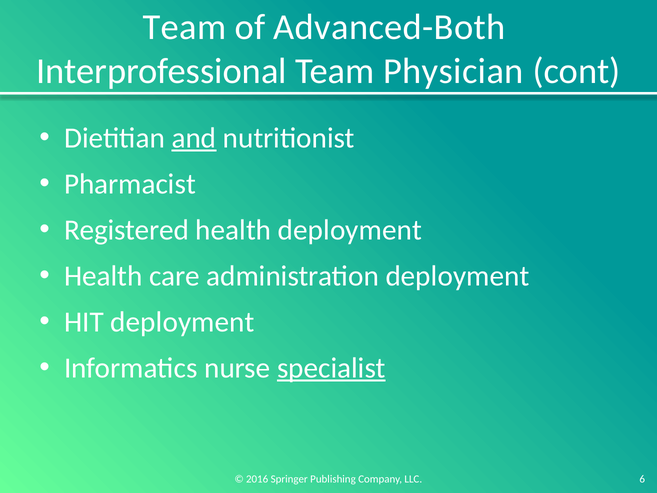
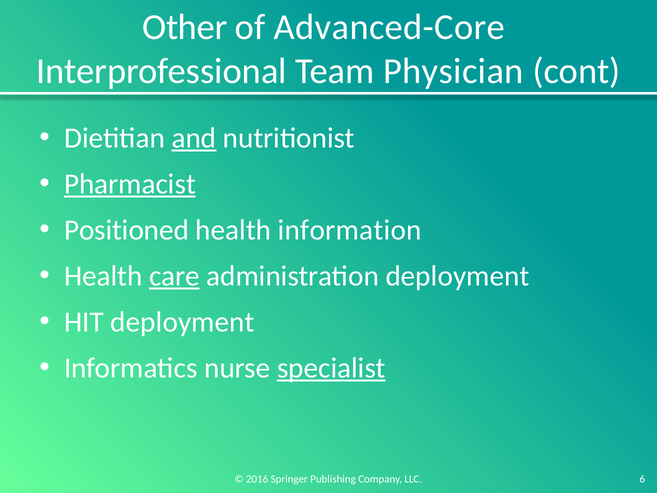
Team at (184, 27): Team -> Other
Advanced-Both: Advanced-Both -> Advanced-Core
Pharmacist underline: none -> present
Registered: Registered -> Positioned
health deployment: deployment -> information
care underline: none -> present
